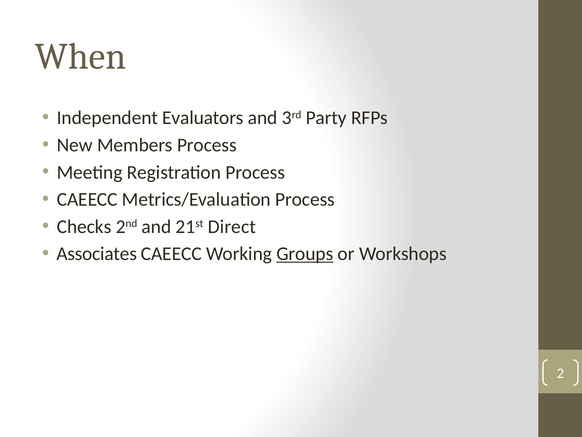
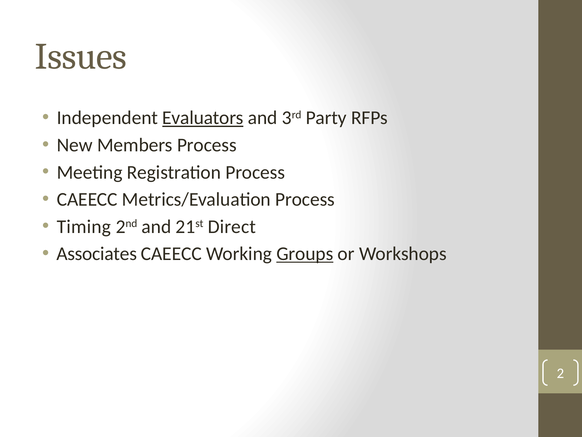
When: When -> Issues
Evaluators underline: none -> present
Checks: Checks -> Timing
